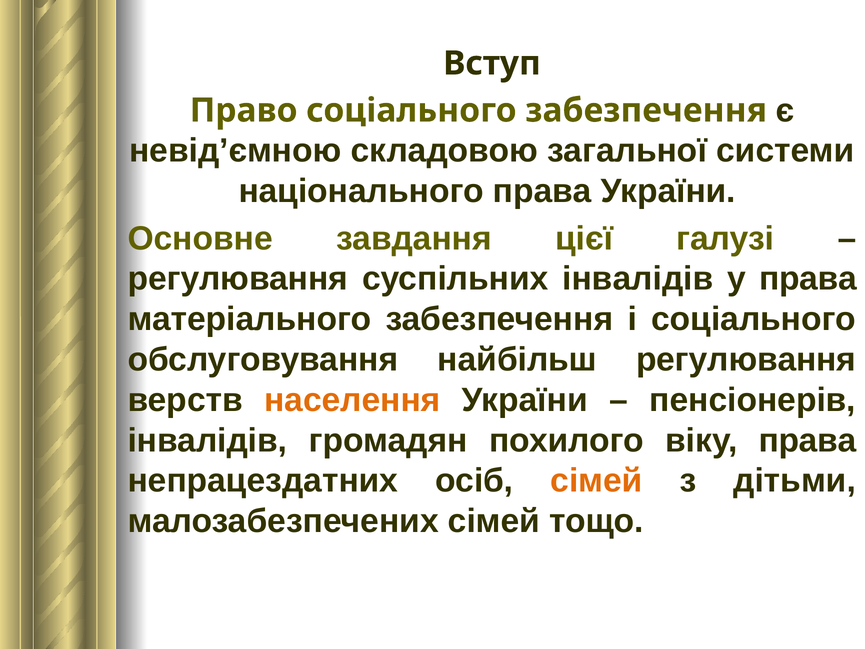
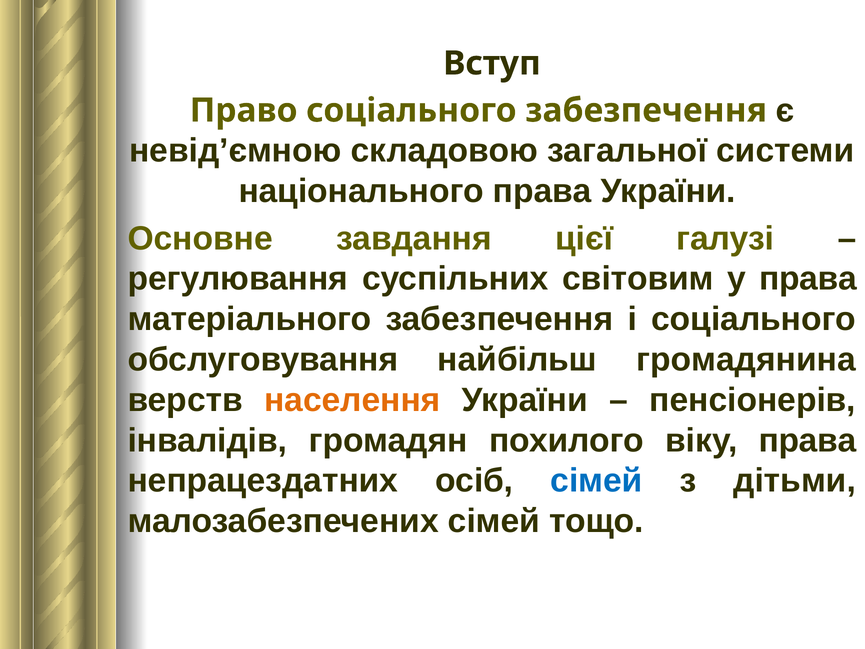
суспільних інвалідів: інвалідів -> світовим
найбільш регулювання: регулювання -> громадянина
сімей at (596, 481) colour: orange -> blue
